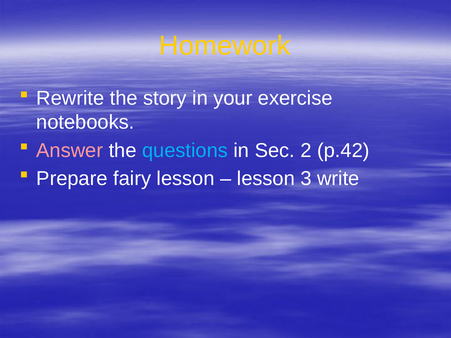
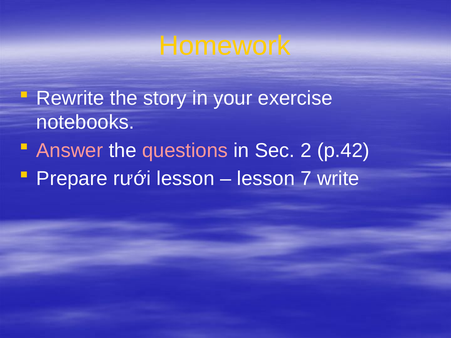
questions colour: light blue -> pink
fairy: fairy -> rưới
3: 3 -> 7
